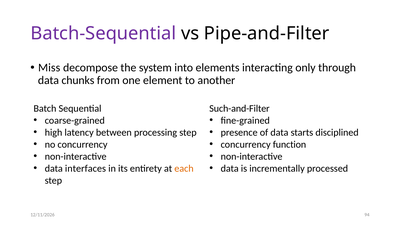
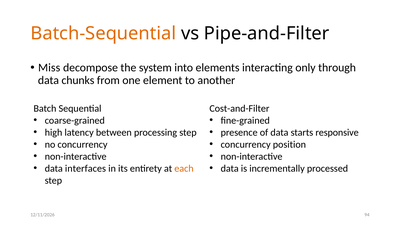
Batch-Sequential colour: purple -> orange
Such-and-Filter: Such-and-Filter -> Cost-and-Filter
disciplined: disciplined -> responsive
function: function -> position
